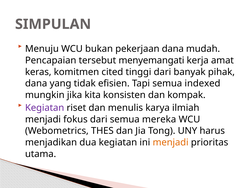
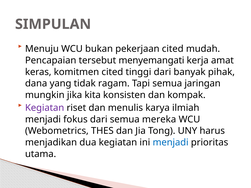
pekerjaan dana: dana -> cited
efisien: efisien -> ragam
indexed: indexed -> jaringan
menjadi at (171, 143) colour: orange -> blue
